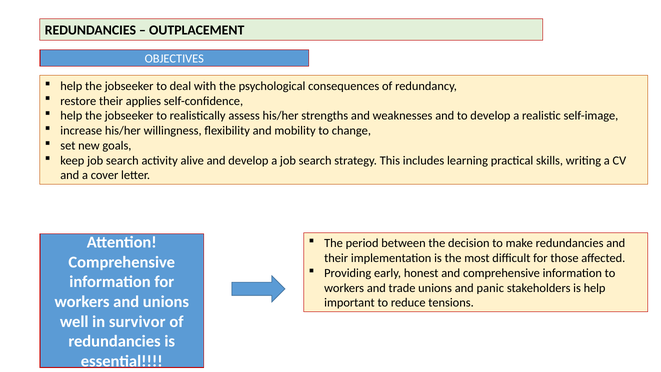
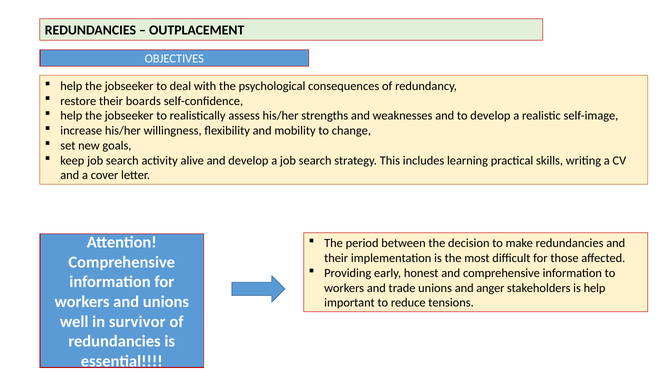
applies: applies -> boards
panic: panic -> anger
